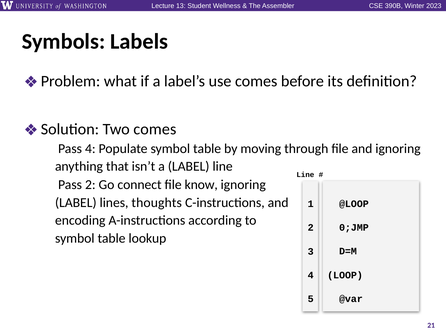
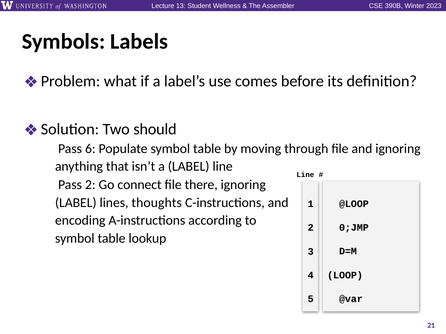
Two comes: comes -> should
4 at (90, 149): 4 -> 6
know: know -> there
